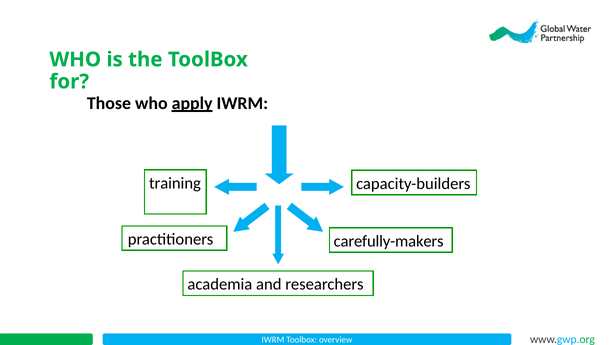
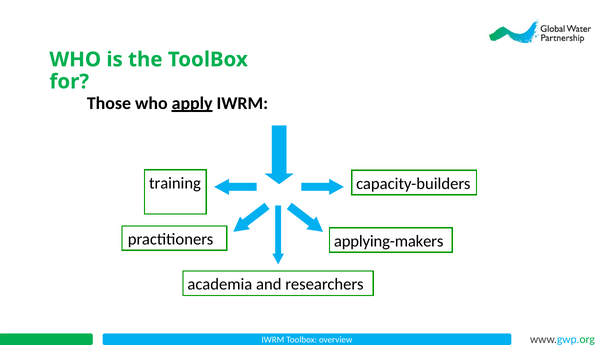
carefully-makers: carefully-makers -> applying-makers
